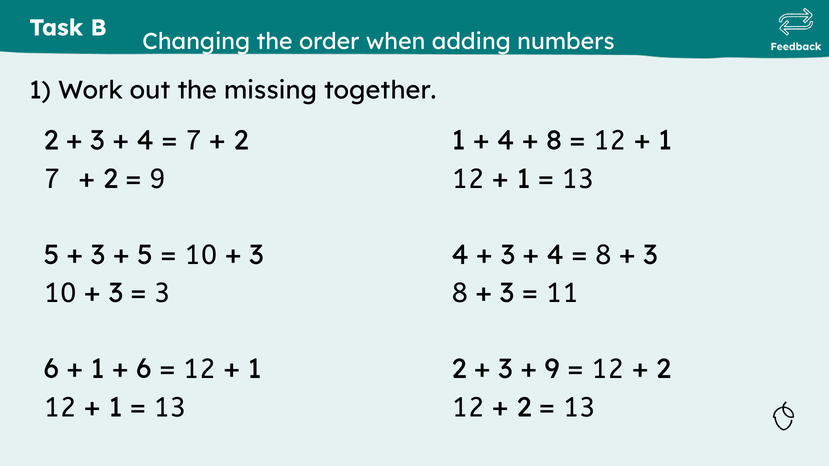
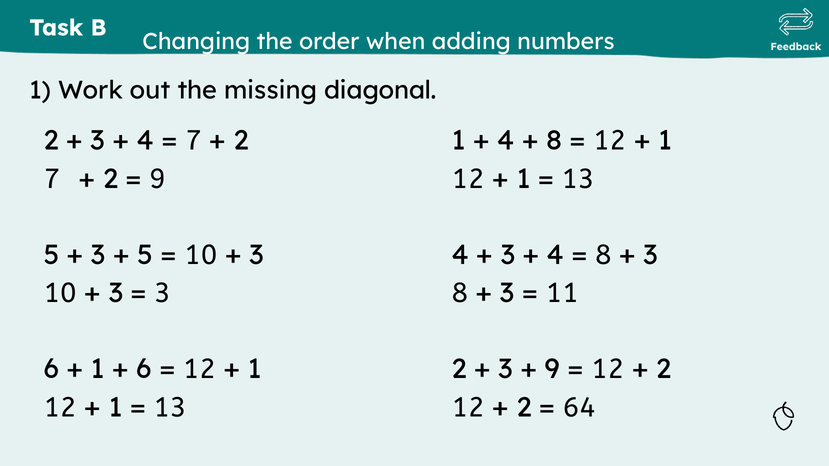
together: together -> diagonal
13 at (579, 408): 13 -> 64
